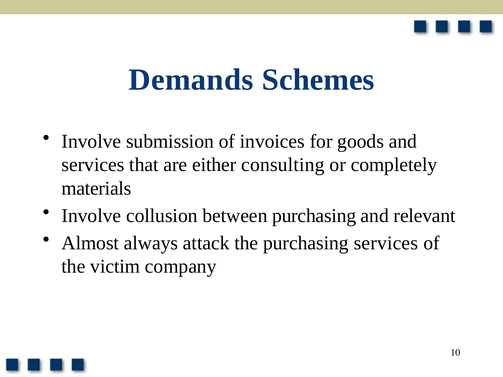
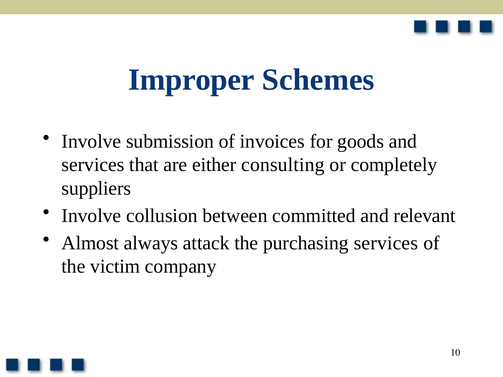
Demands: Demands -> Improper
materials: materials -> suppliers
between purchasing: purchasing -> committed
